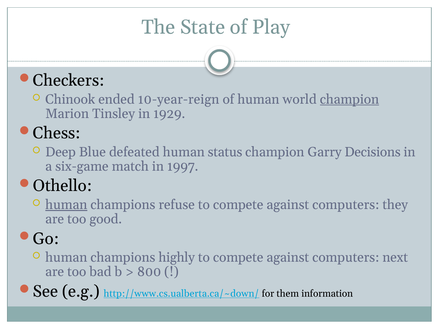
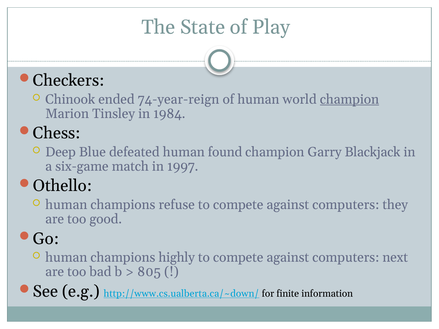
10-year-reign: 10-year-reign -> 74-year-reign
1929: 1929 -> 1984
status: status -> found
Decisions: Decisions -> Blackjack
human at (66, 205) underline: present -> none
800: 800 -> 805
them: them -> finite
